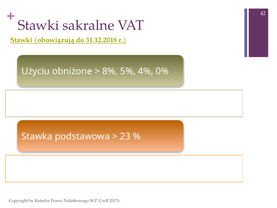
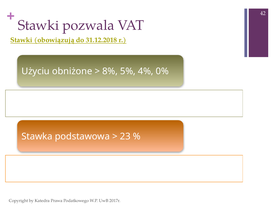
sakralne: sakralne -> pozwala
